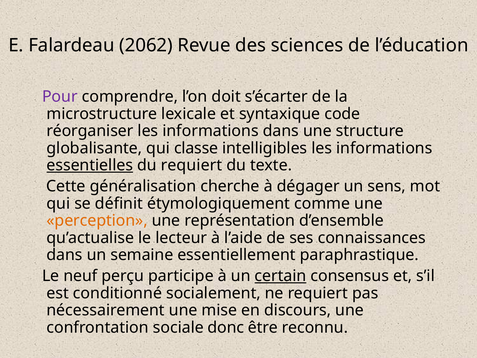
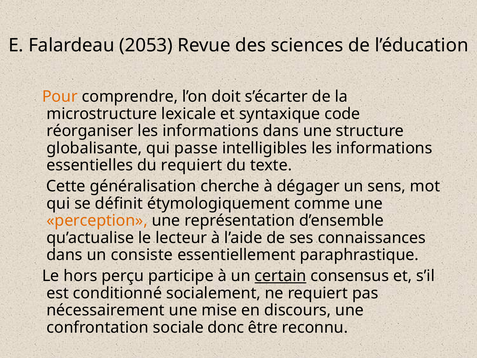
2062: 2062 -> 2053
Pour colour: purple -> orange
classe: classe -> passe
essentielles underline: present -> none
semaine: semaine -> consiste
neuf: neuf -> hors
